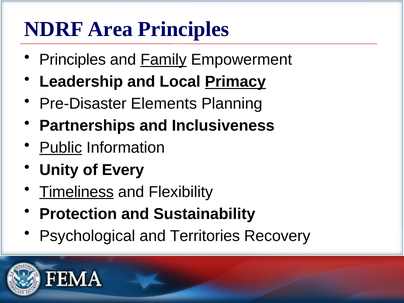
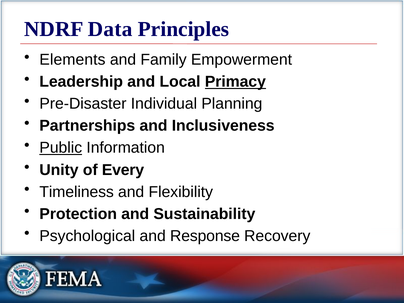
Area: Area -> Data
Principles at (73, 60): Principles -> Elements
Family underline: present -> none
Elements: Elements -> Individual
Timeliness underline: present -> none
Territories: Territories -> Response
